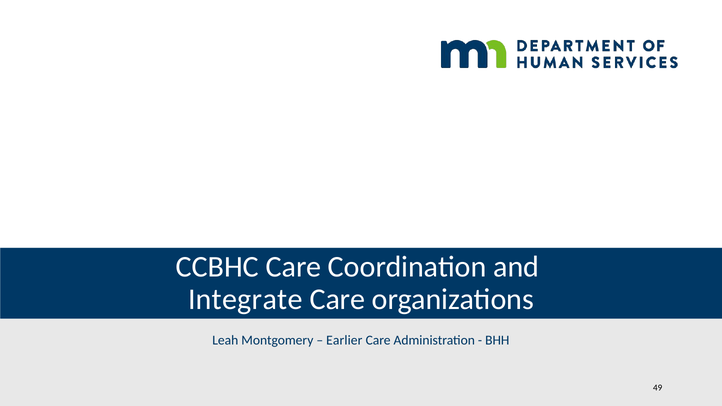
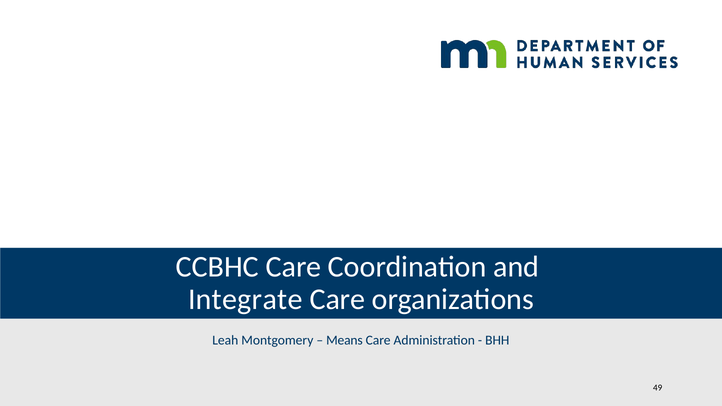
Earlier: Earlier -> Means
